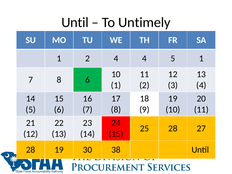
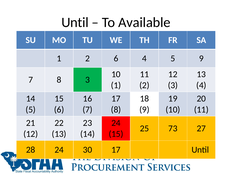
Untimely: Untimely -> Available
2 4: 4 -> 6
5 1: 1 -> 9
8 6: 6 -> 3
25 28: 28 -> 73
28 19: 19 -> 24
30 38: 38 -> 17
